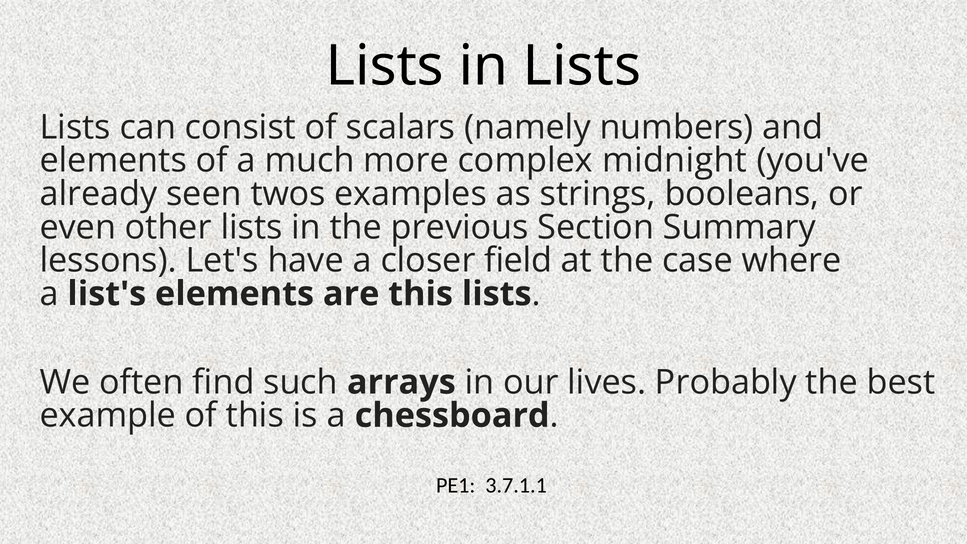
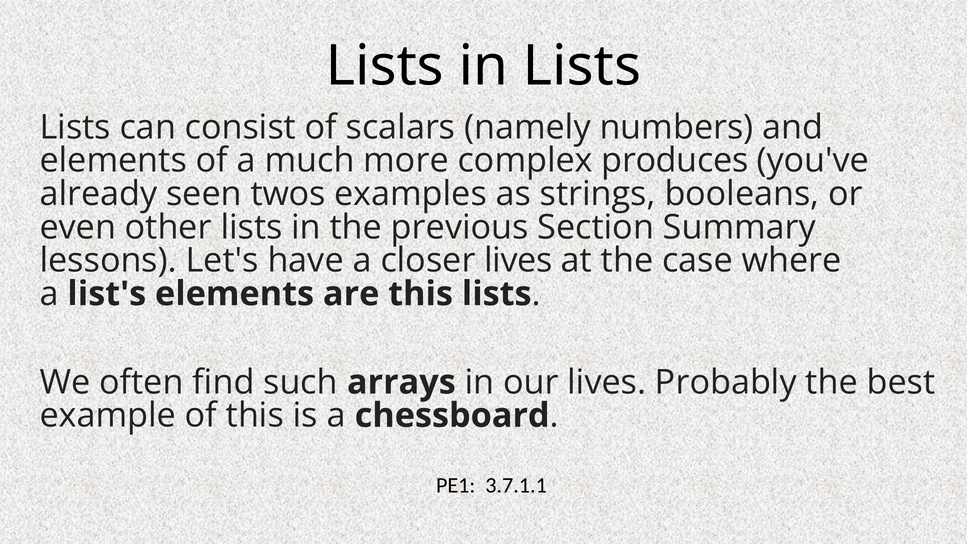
midnight: midnight -> produces
closer field: field -> lives
